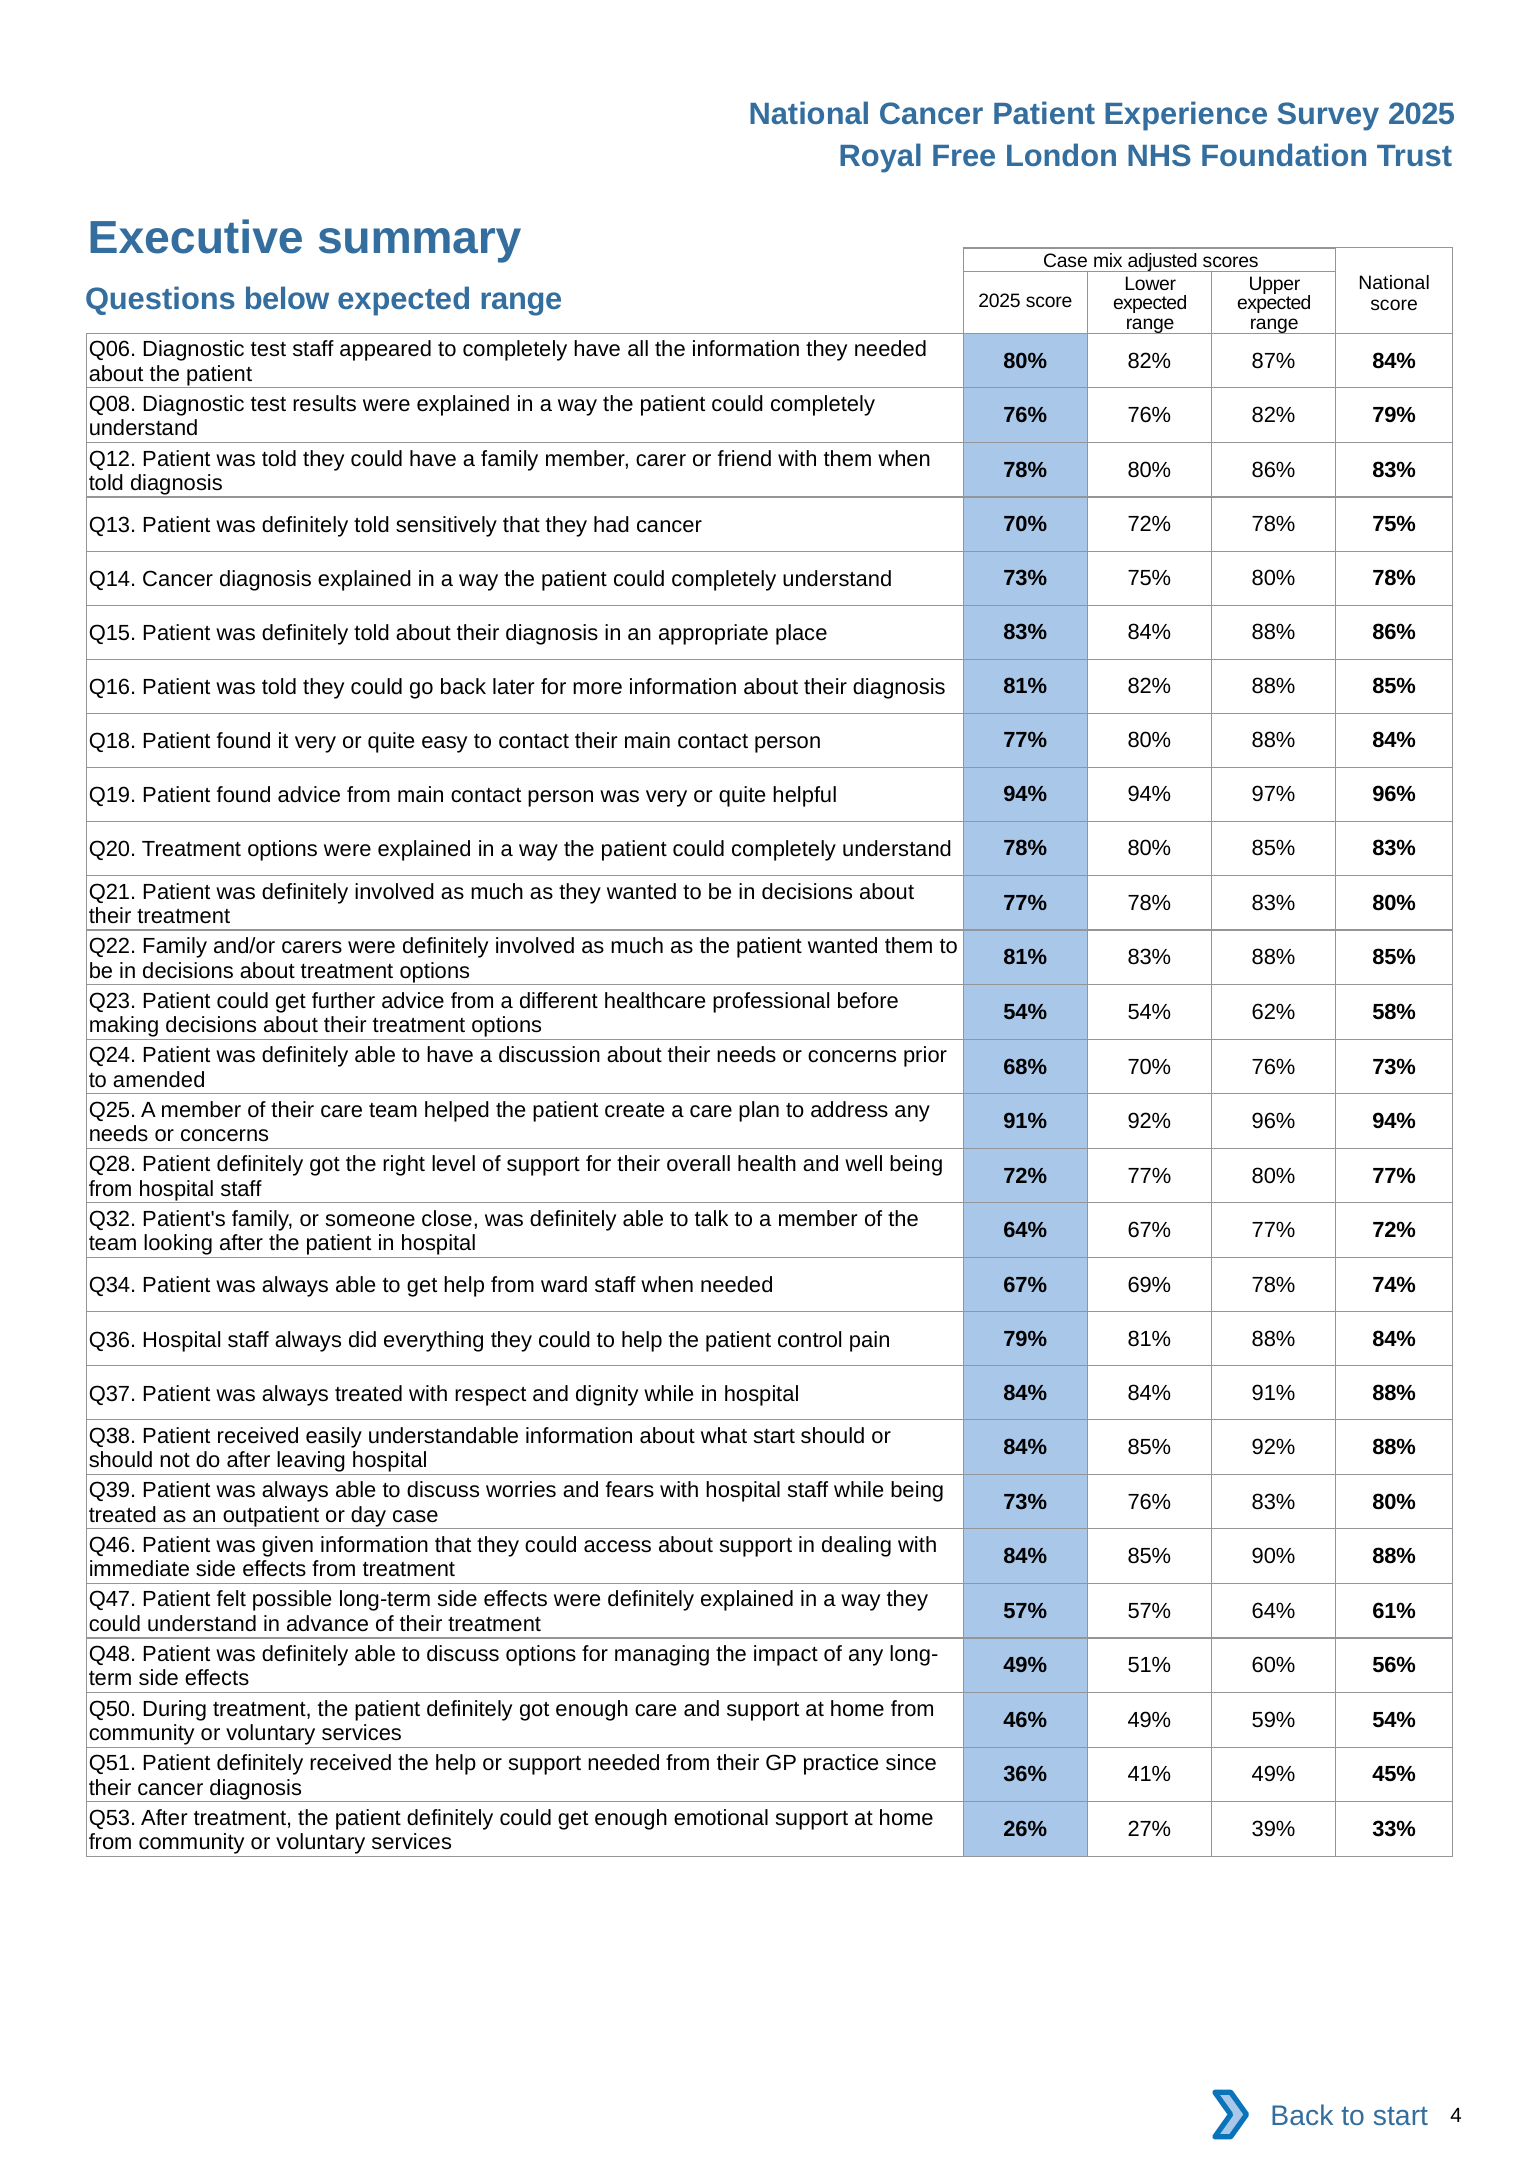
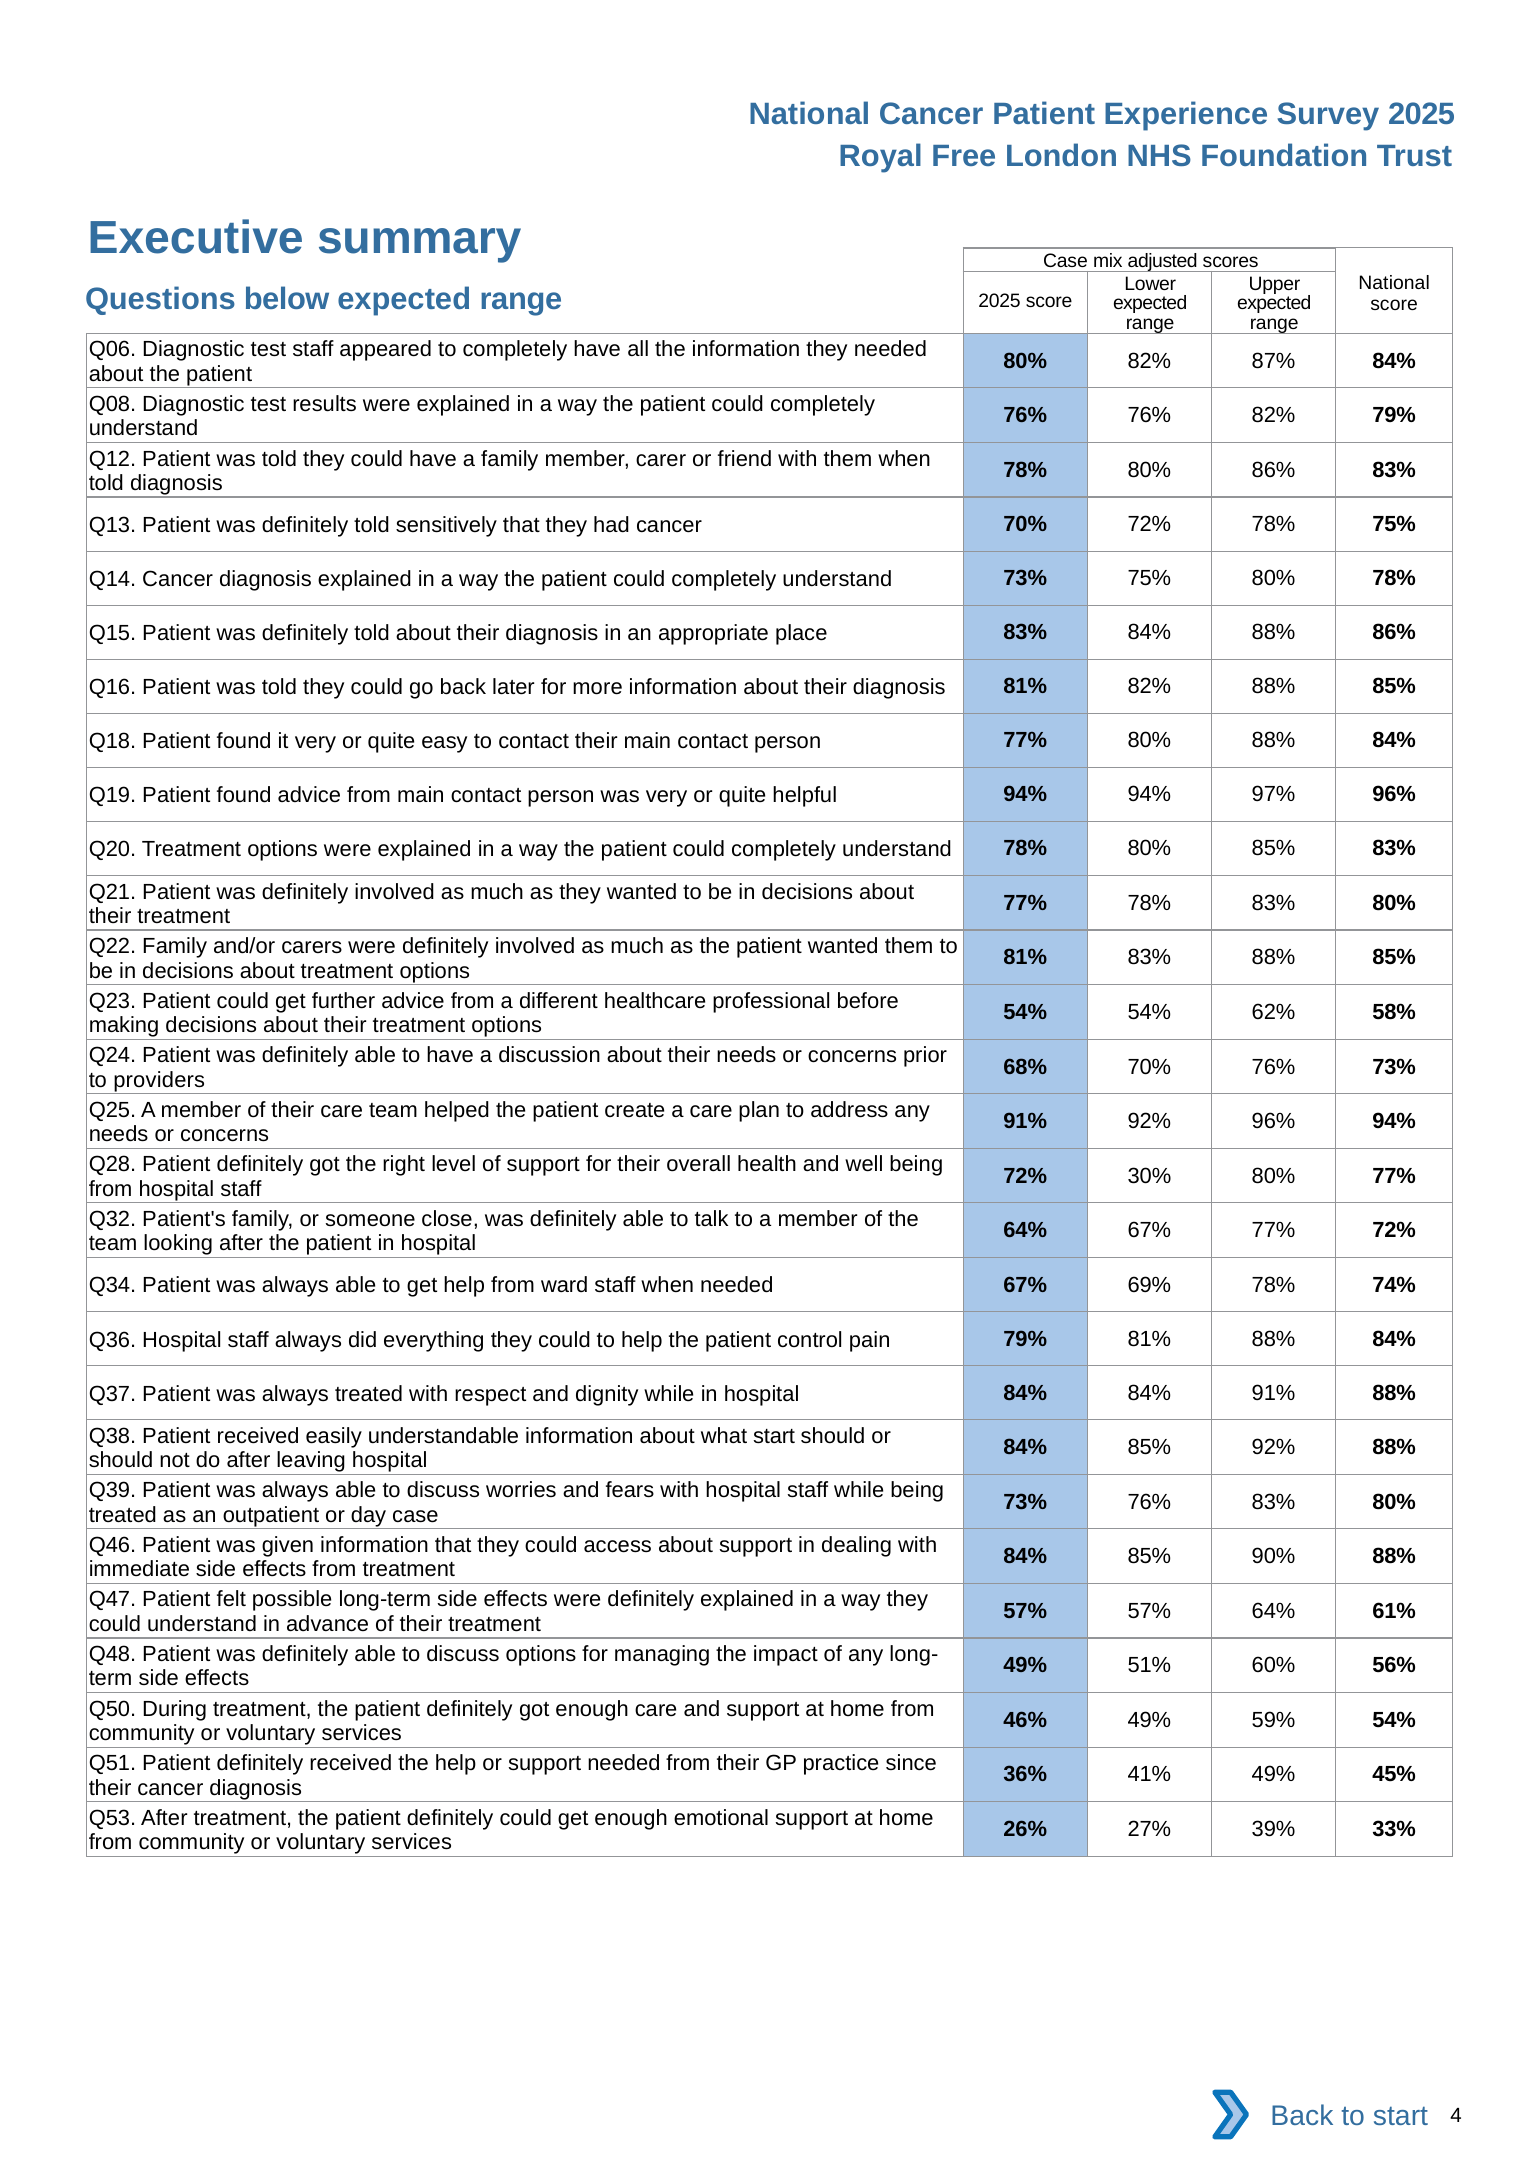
amended: amended -> providers
72% 77%: 77% -> 30%
